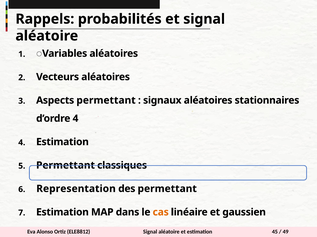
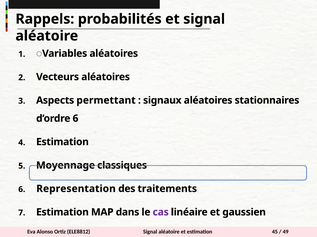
d’ordre 4: 4 -> 6
Permettant at (66, 166): Permettant -> Moyennage
des permettant: permettant -> traitements
cas colour: orange -> purple
